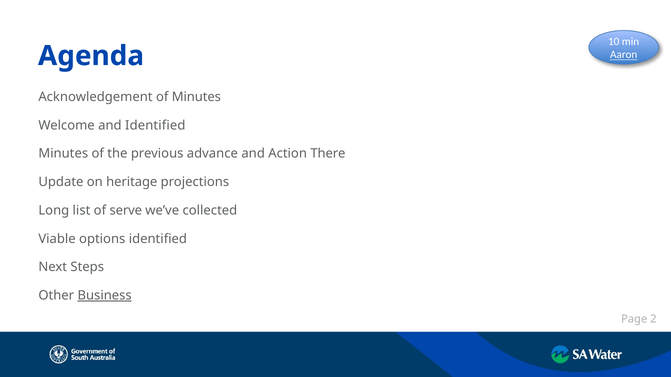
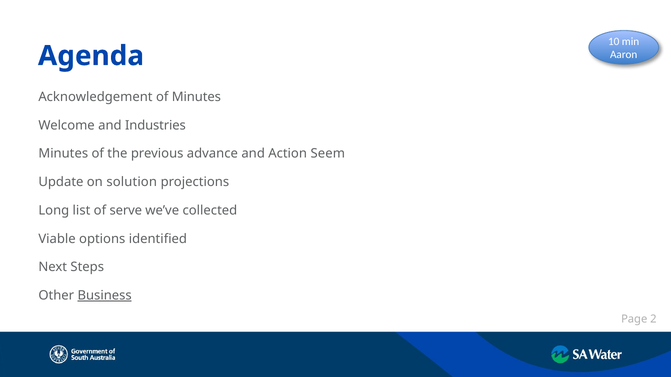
Aaron underline: present -> none
and Identified: Identified -> Industries
There: There -> Seem
heritage: heritage -> solution
